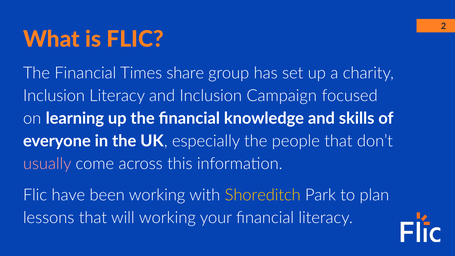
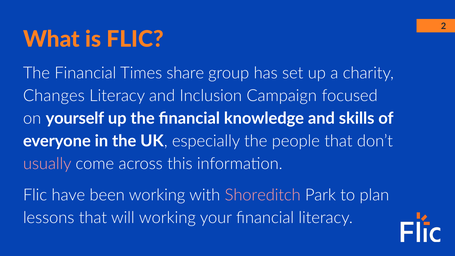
Inclusion at (54, 96): Inclusion -> Changes
learning: learning -> yourself
Shoreditch colour: yellow -> pink
